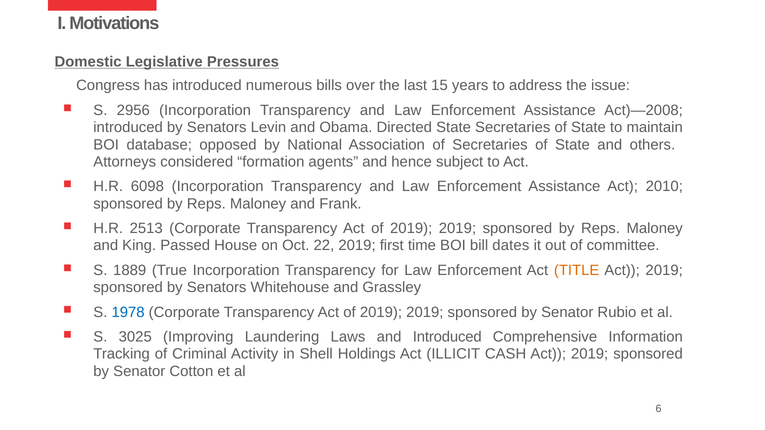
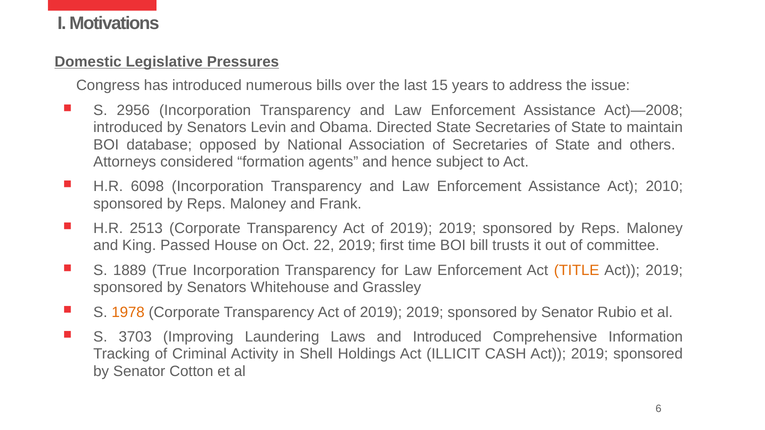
dates: dates -> trusts
1978 colour: blue -> orange
3025: 3025 -> 3703
